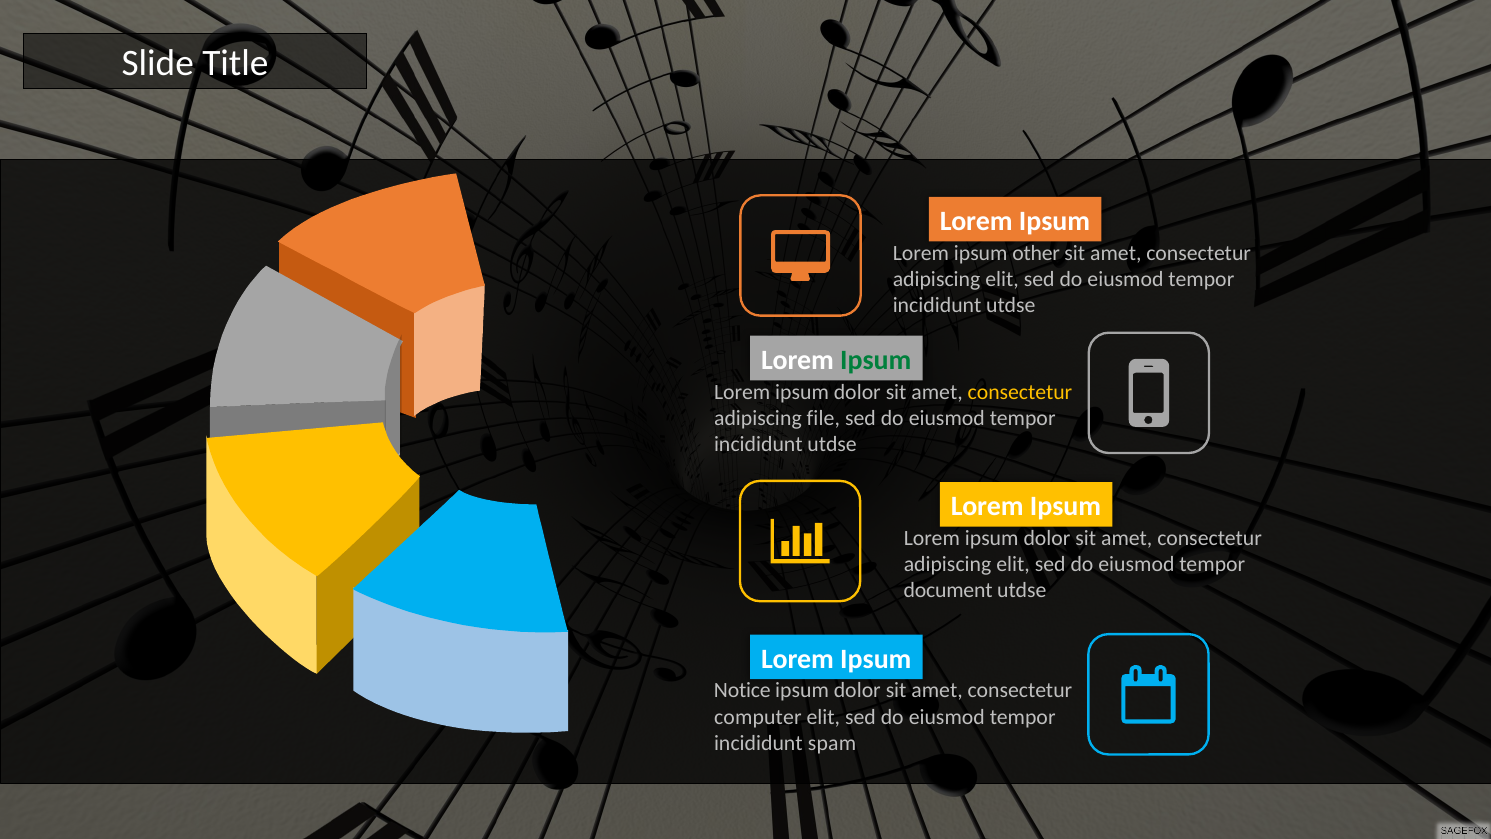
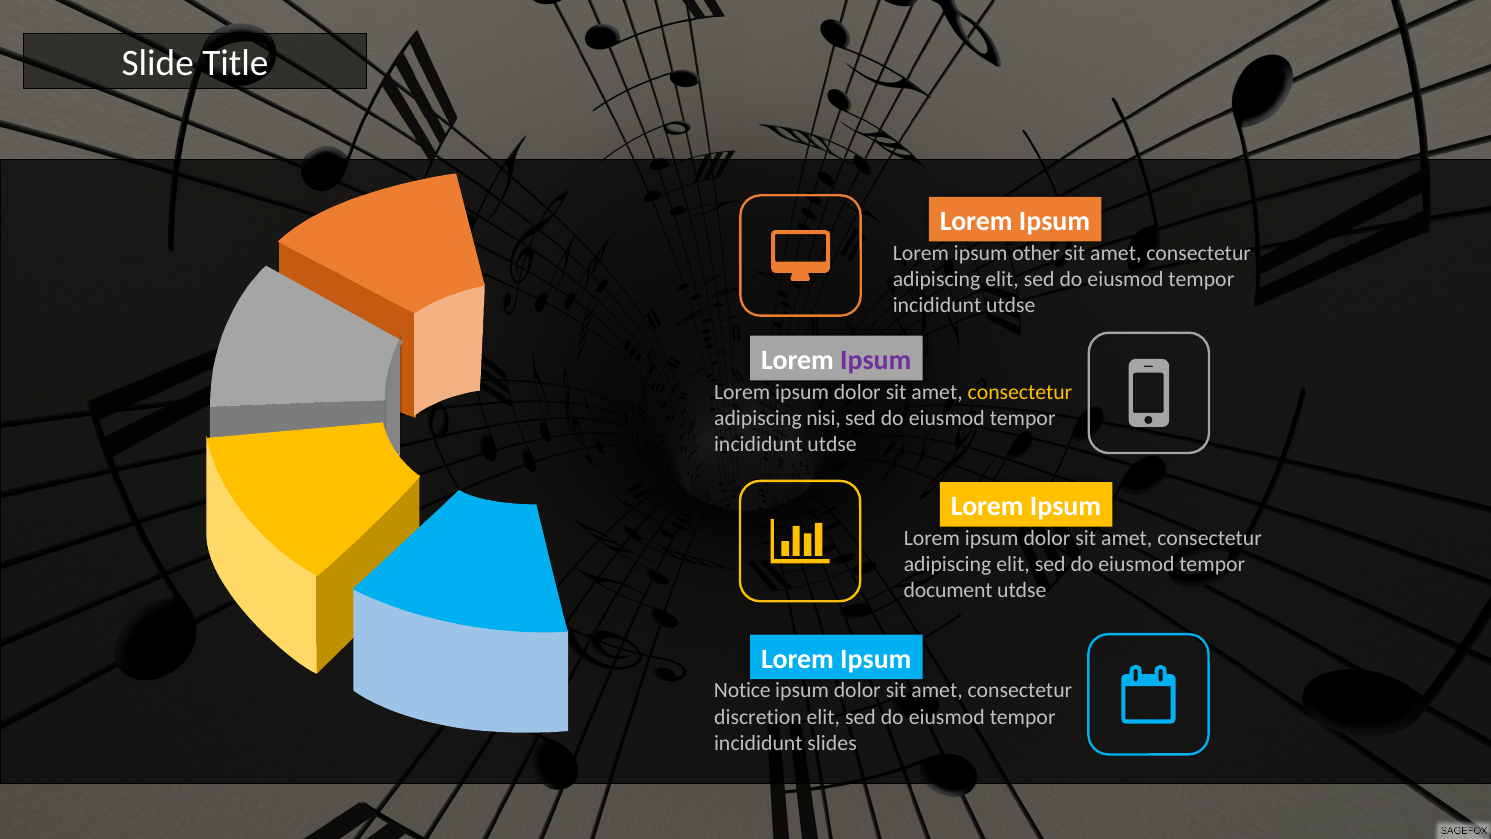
Ipsum at (876, 360) colour: green -> purple
file: file -> nisi
computer: computer -> discretion
spam: spam -> slides
